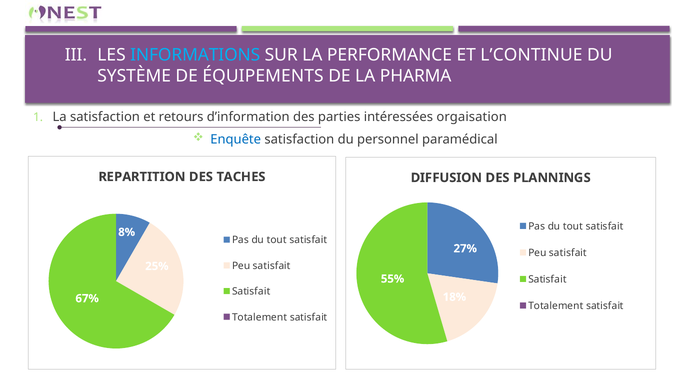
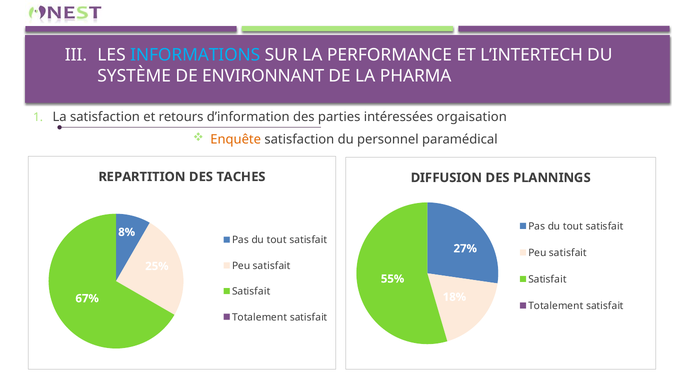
L’CONTINUE: L’CONTINUE -> L’INTERTECH
ÉQUIPEMENTS: ÉQUIPEMENTS -> ENVIRONNANT
Enquête colour: blue -> orange
